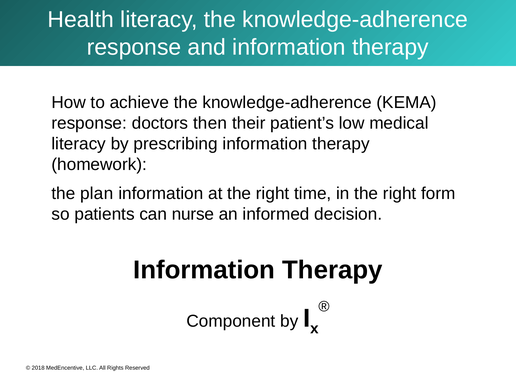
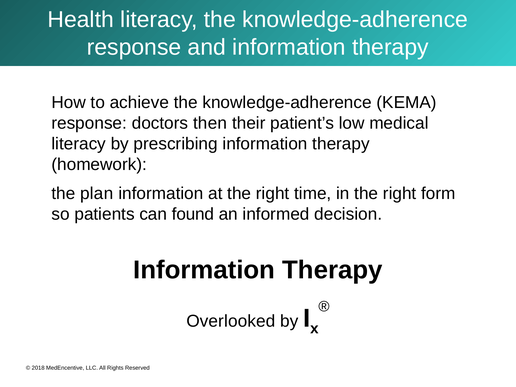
nurse: nurse -> found
Component: Component -> Overlooked
